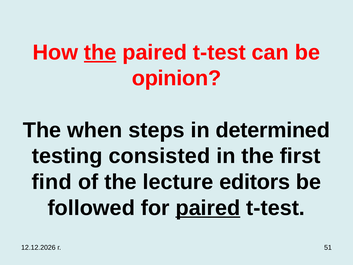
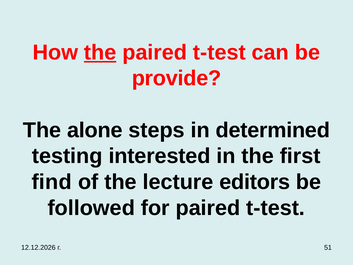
opinion: opinion -> provide
when: when -> alone
consisted: consisted -> interested
paired at (208, 208) underline: present -> none
